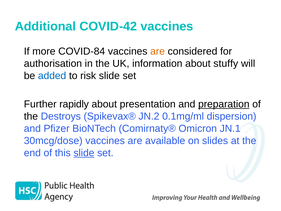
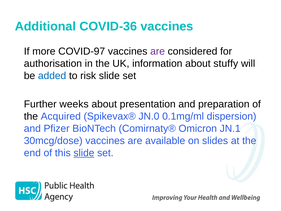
COVID-42: COVID-42 -> COVID-36
COVID-84: COVID-84 -> COVID-97
are at (158, 51) colour: orange -> purple
rapidly: rapidly -> weeks
preparation underline: present -> none
Destroys: Destroys -> Acquired
JN.2: JN.2 -> JN.0
